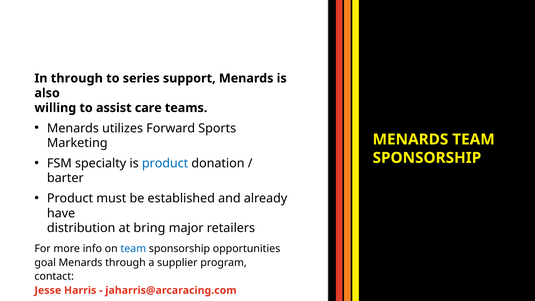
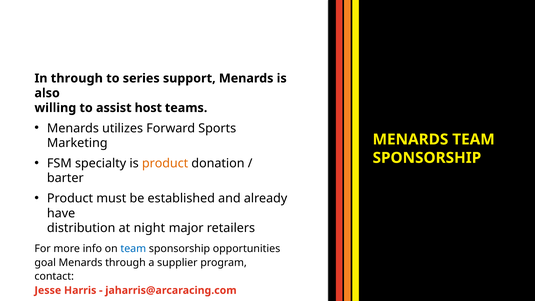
care: care -> host
product at (165, 163) colour: blue -> orange
bring: bring -> night
